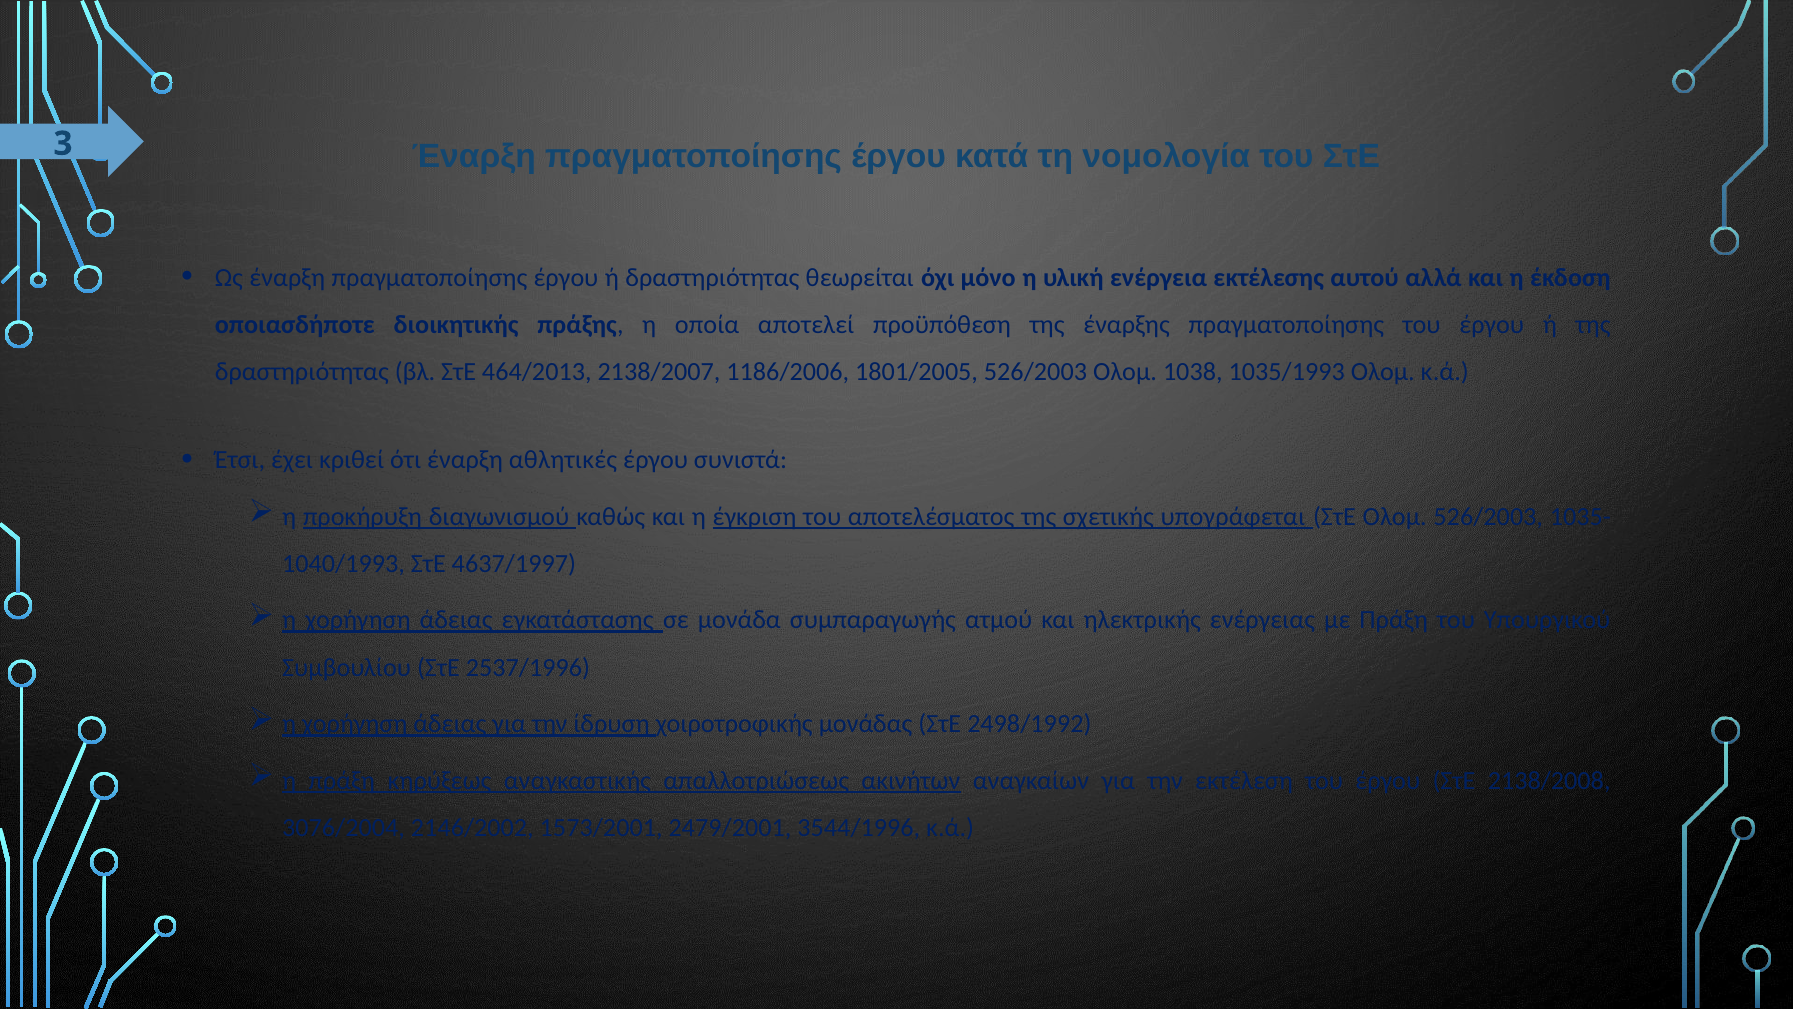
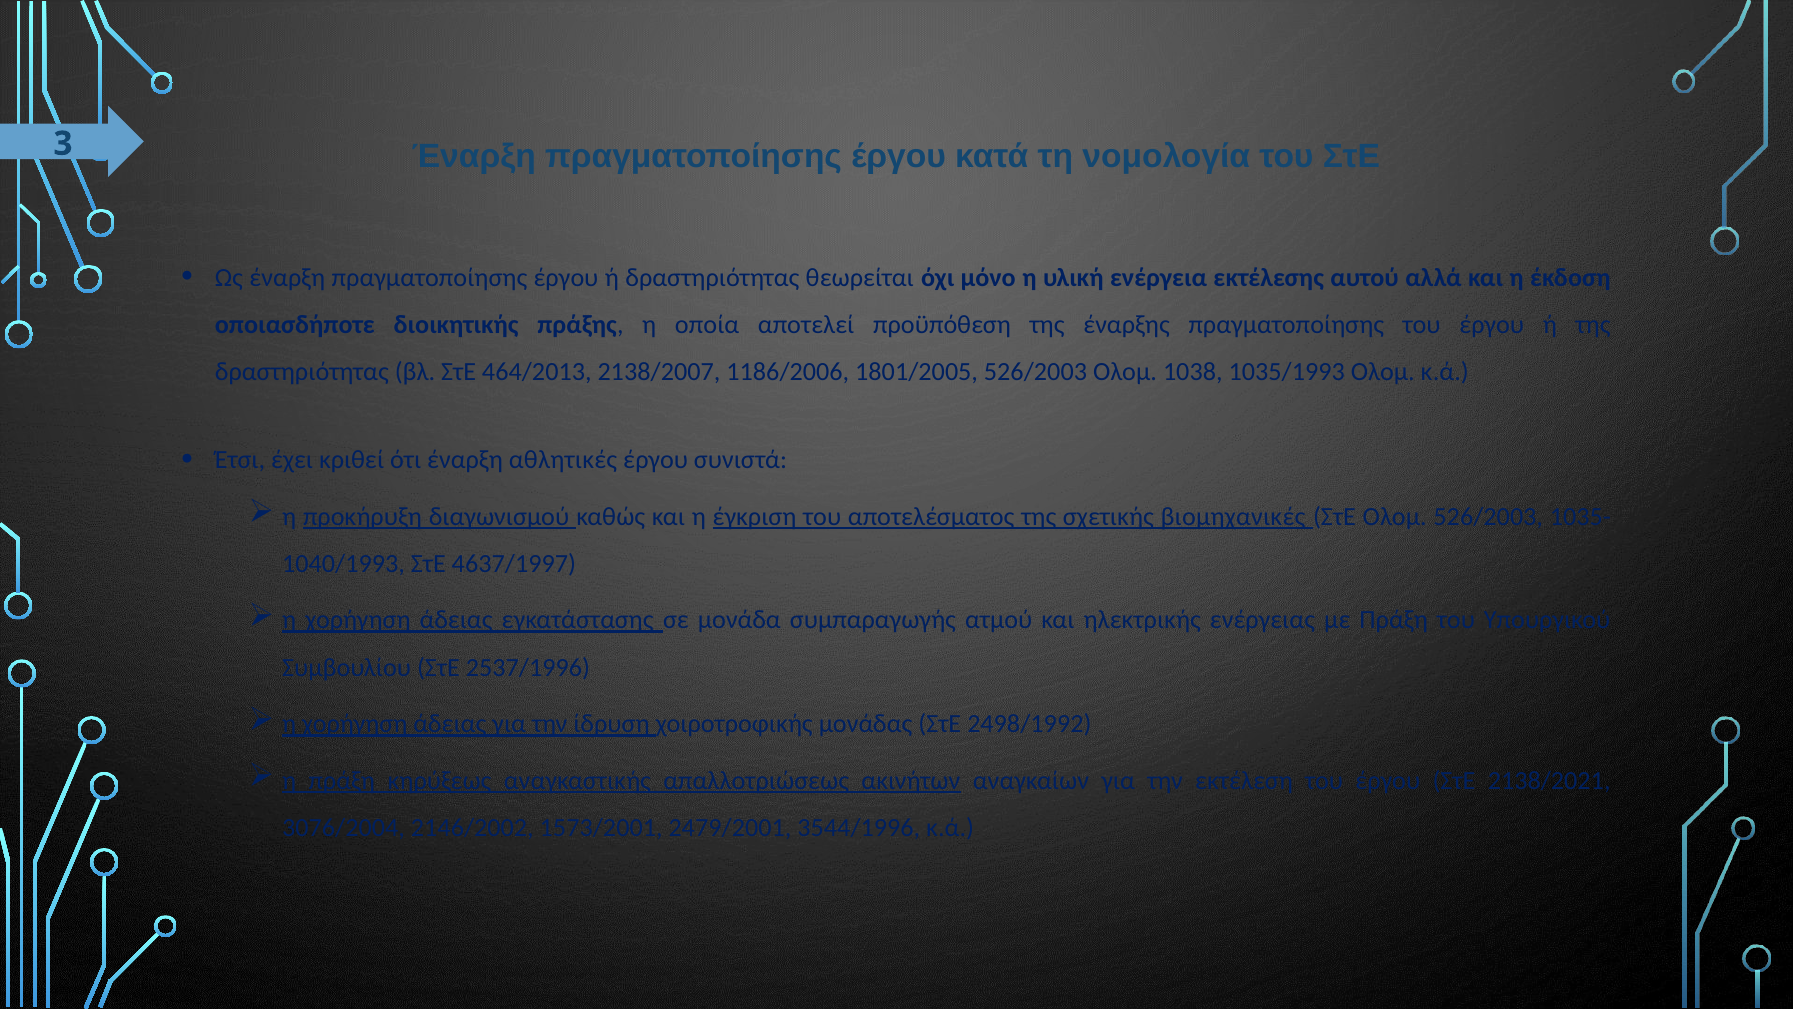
υπογράφεται: υπογράφεται -> βιομηχανικές
2138/2008: 2138/2008 -> 2138/2021
